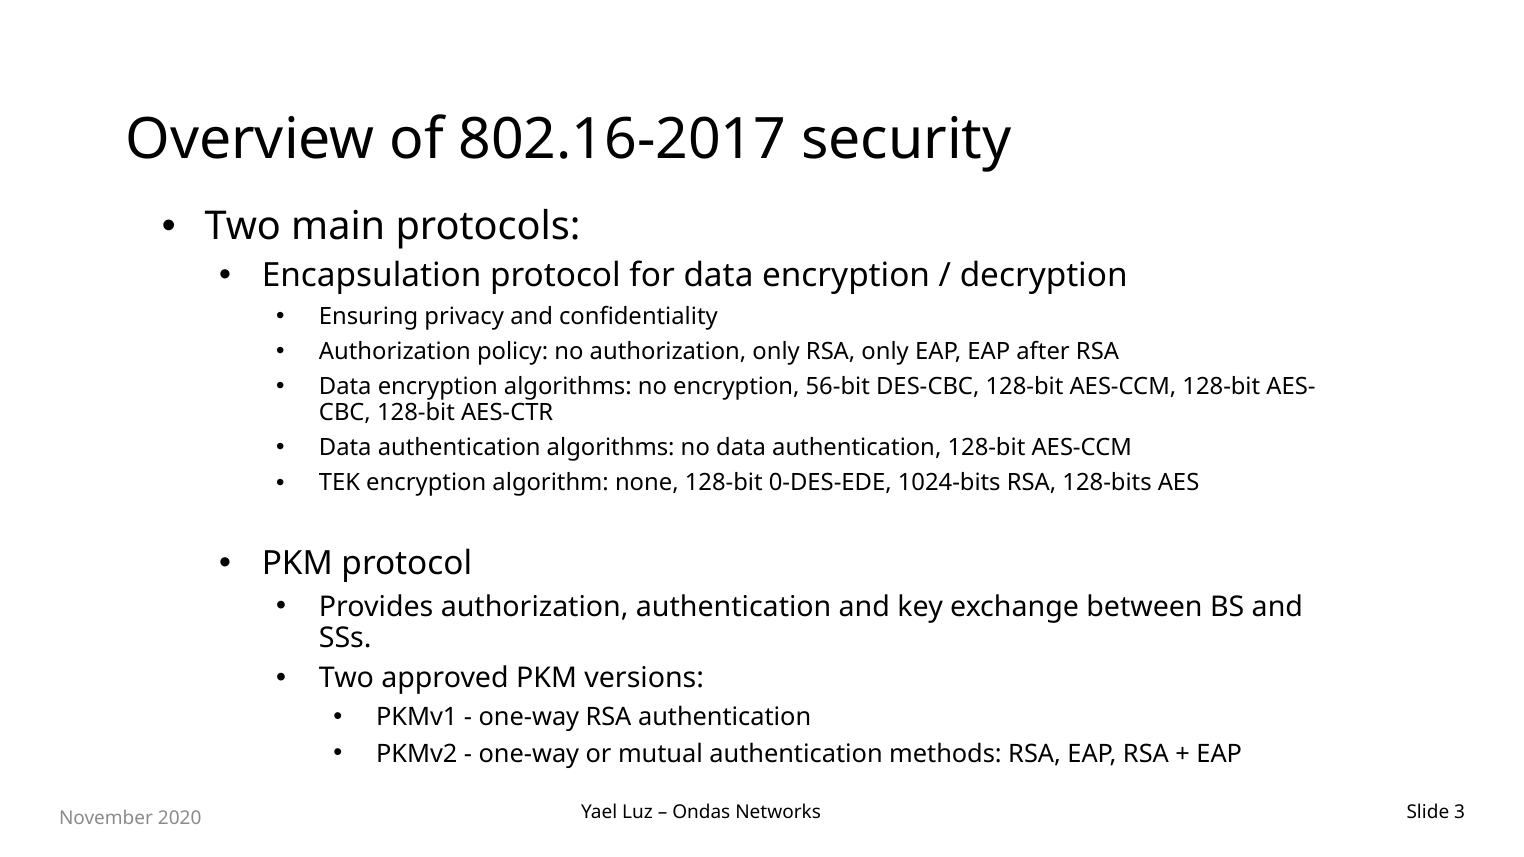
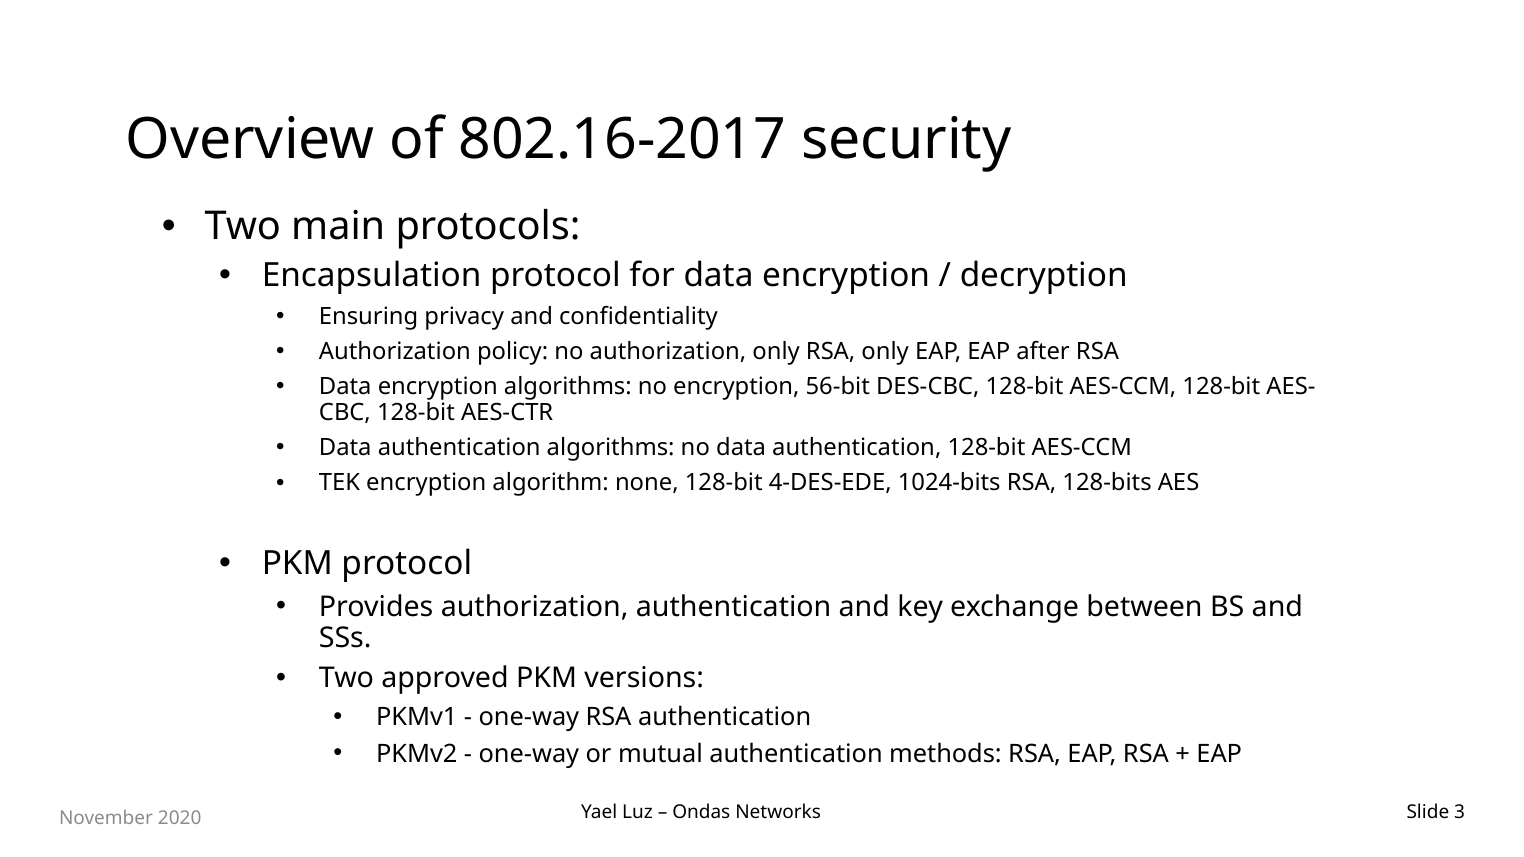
0-DES-EDE: 0-DES-EDE -> 4-DES-EDE
